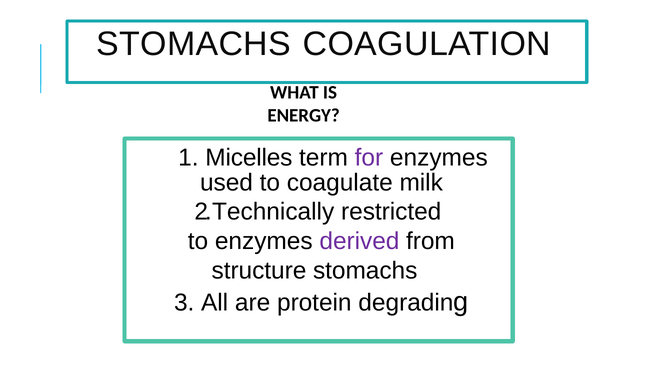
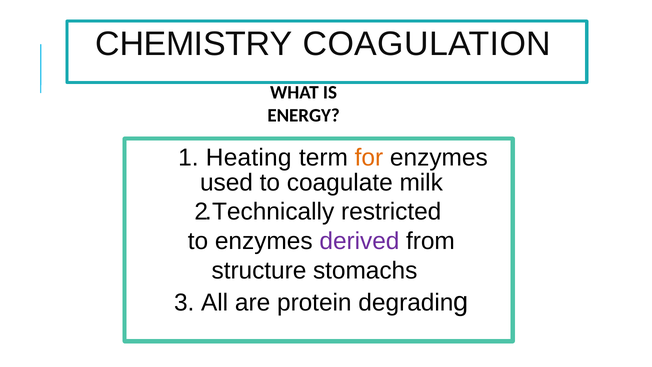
STOMACHS at (194, 44): STOMACHS -> CHEMISTRY
Micelles: Micelles -> Heating
for colour: purple -> orange
